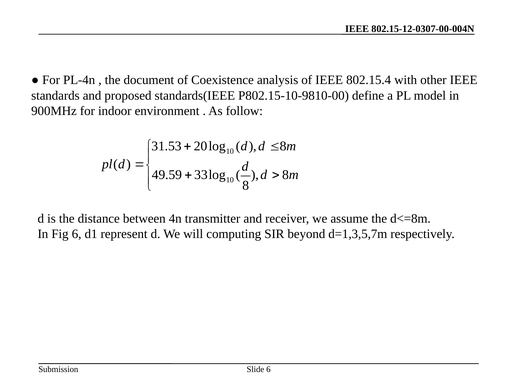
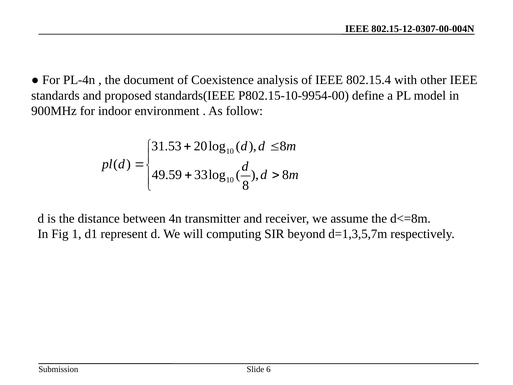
P802.15-10-9810-00: P802.15-10-9810-00 -> P802.15-10-9954-00
Fig 6: 6 -> 1
